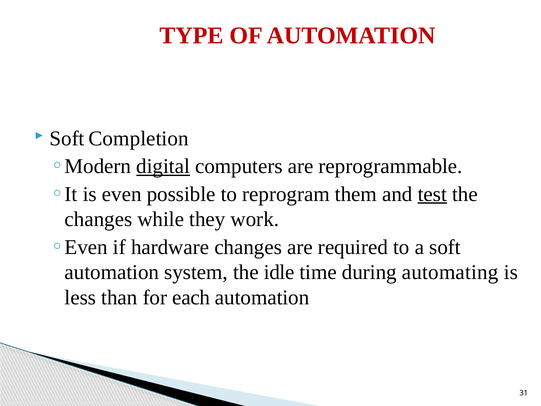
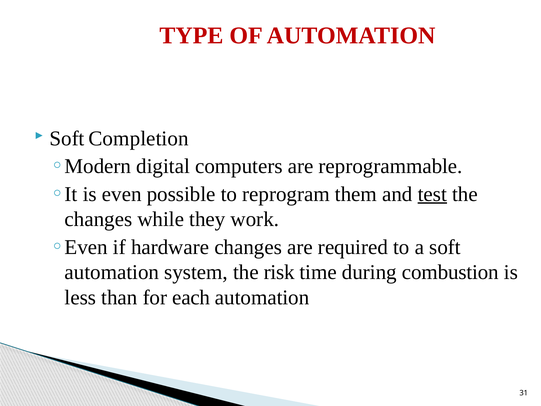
digital underline: present -> none
idle: idle -> risk
automating: automating -> combustion
